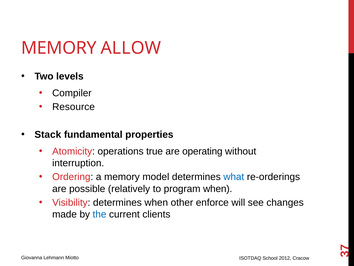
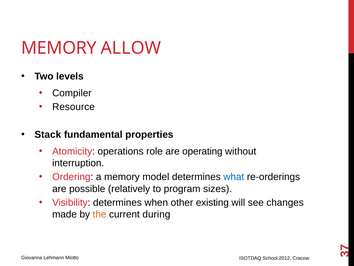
true: true -> role
program when: when -> sizes
enforce: enforce -> existing
the colour: blue -> orange
clients: clients -> during
